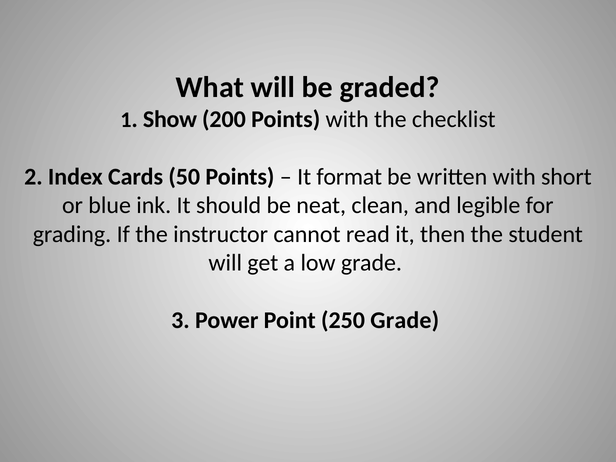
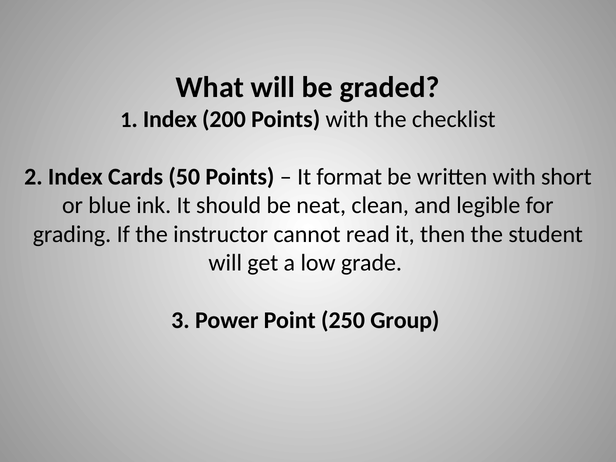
1 Show: Show -> Index
250 Grade: Grade -> Group
